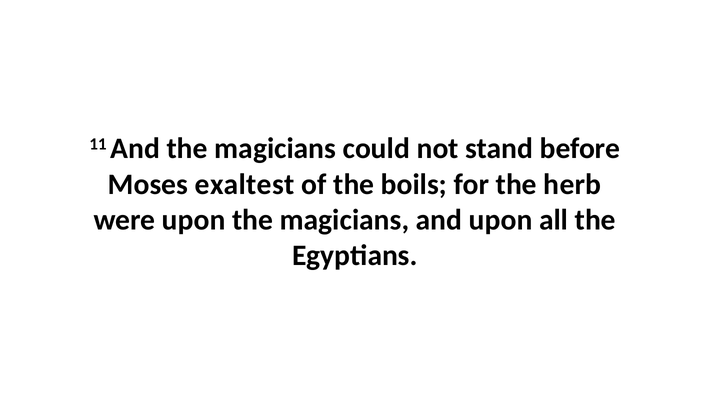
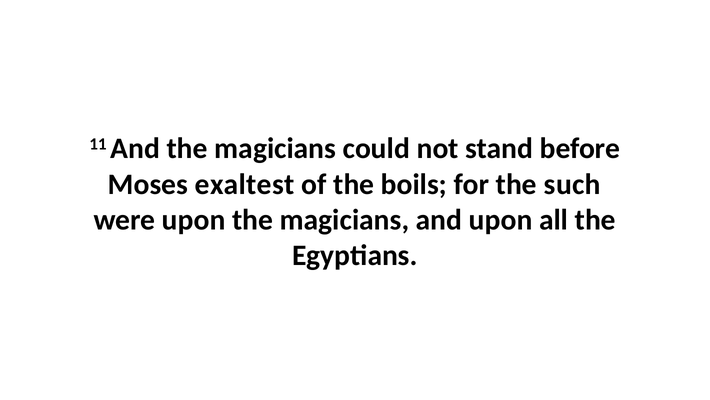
herb: herb -> such
